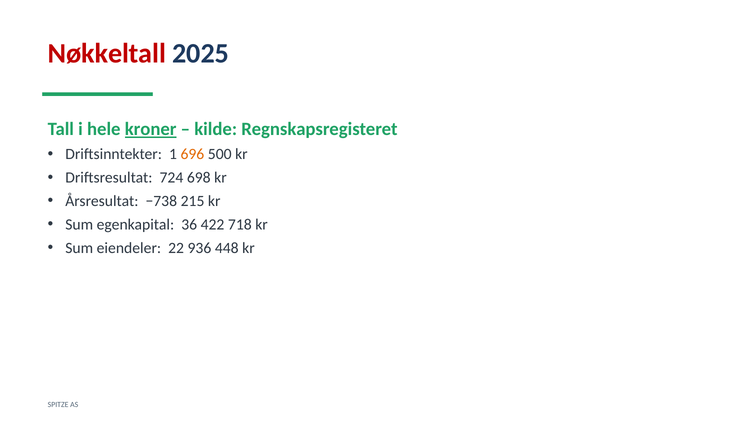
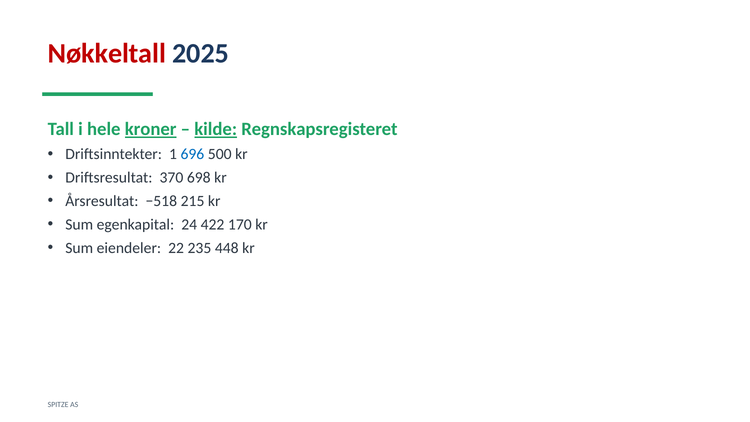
kilde underline: none -> present
696 colour: orange -> blue
724: 724 -> 370
−738: −738 -> −518
36: 36 -> 24
718: 718 -> 170
936: 936 -> 235
